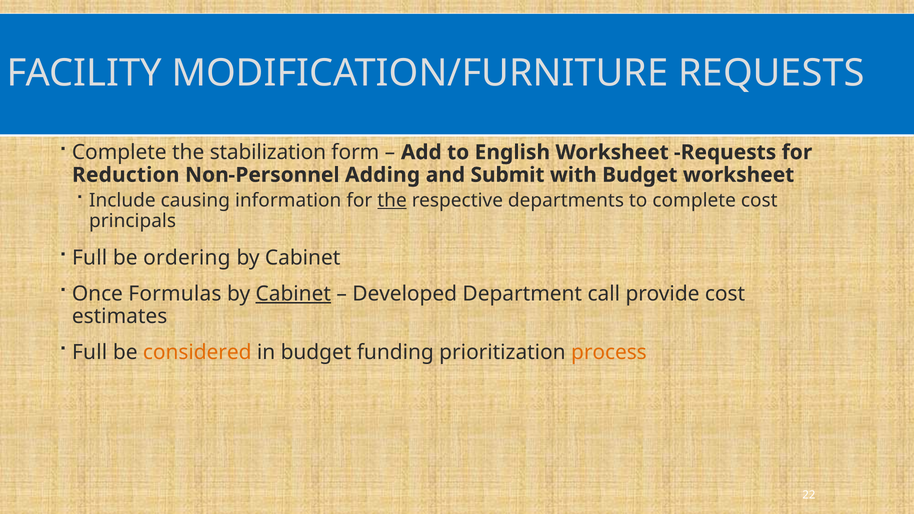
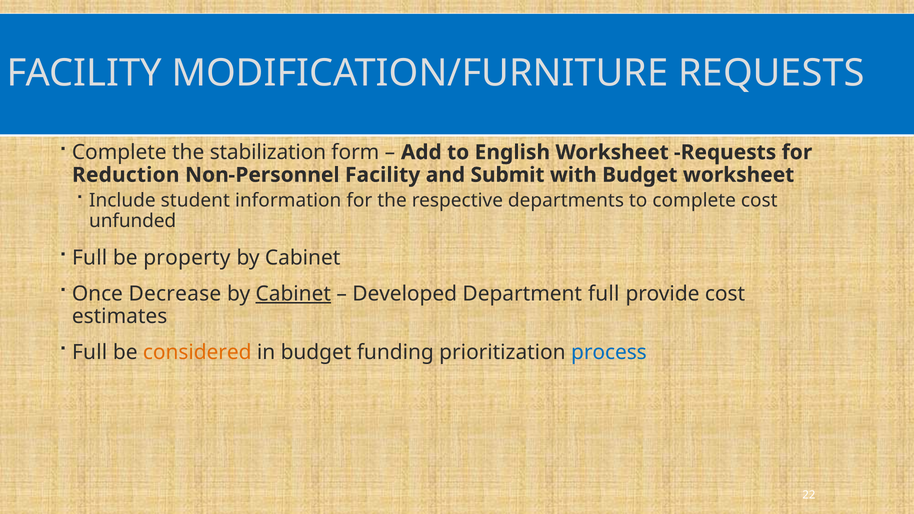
Non-Personnel Adding: Adding -> Facility
causing: causing -> student
the at (392, 200) underline: present -> none
principals: principals -> unfunded
ordering: ordering -> property
Formulas: Formulas -> Decrease
Department call: call -> full
process colour: orange -> blue
